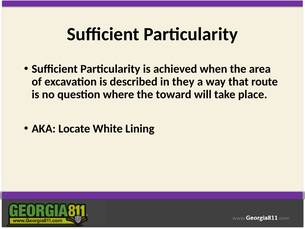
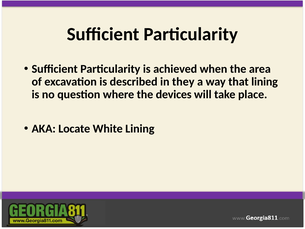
that route: route -> lining
toward: toward -> devices
